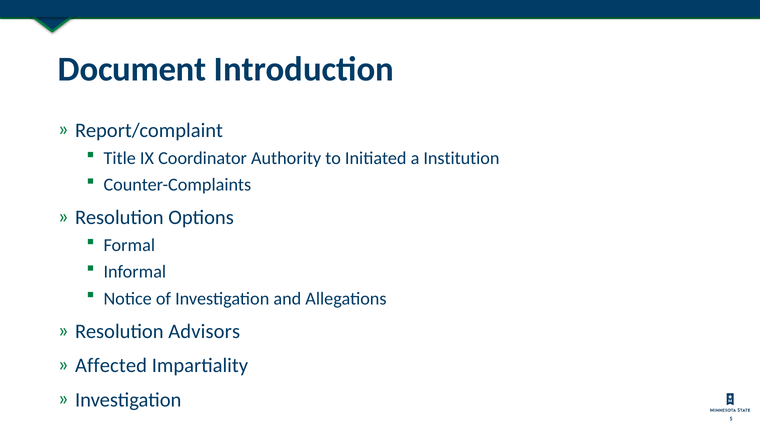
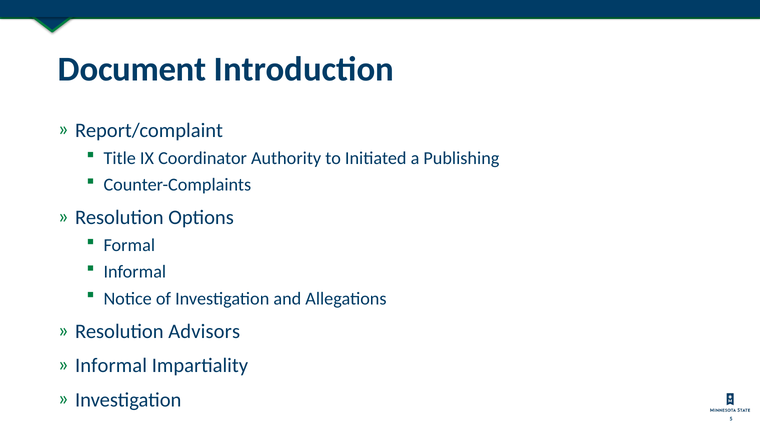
Institution: Institution -> Publishing
Affected at (111, 366): Affected -> Informal
